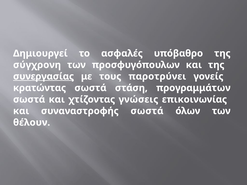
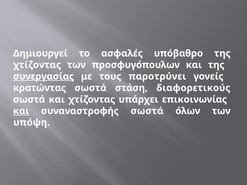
σύγχρονη at (37, 65): σύγχρονη -> χτίζοντας
προγραμμάτων: προγραμμάτων -> διαφορετικούς
γνώσεις: γνώσεις -> υπάρχει
και at (21, 111) underline: none -> present
θέλουν: θέλουν -> υπόψη
